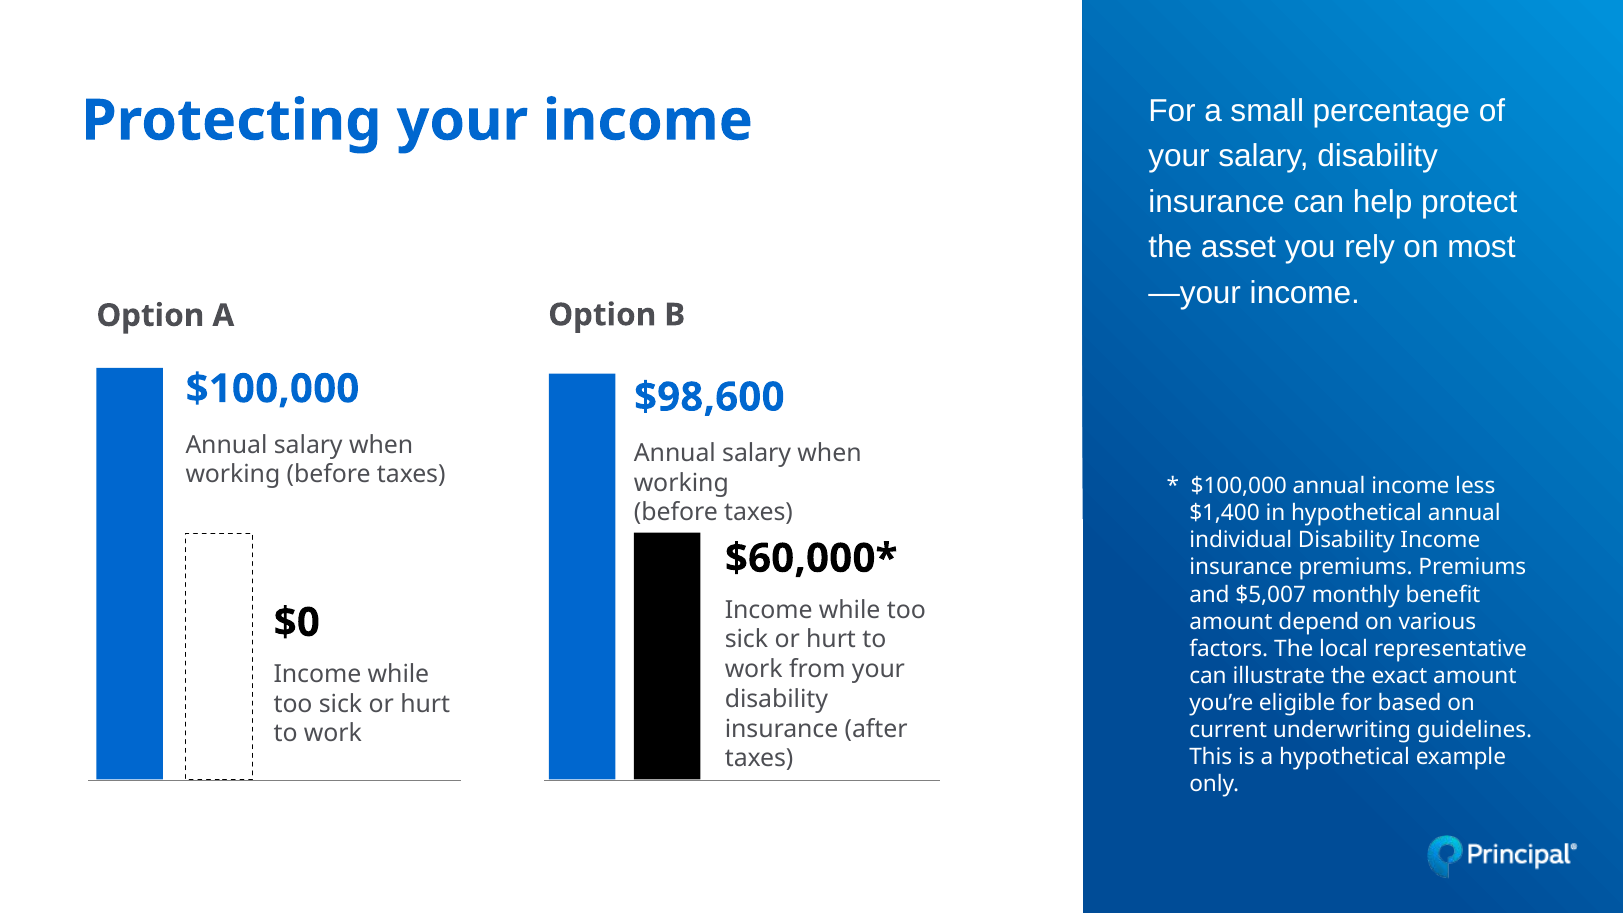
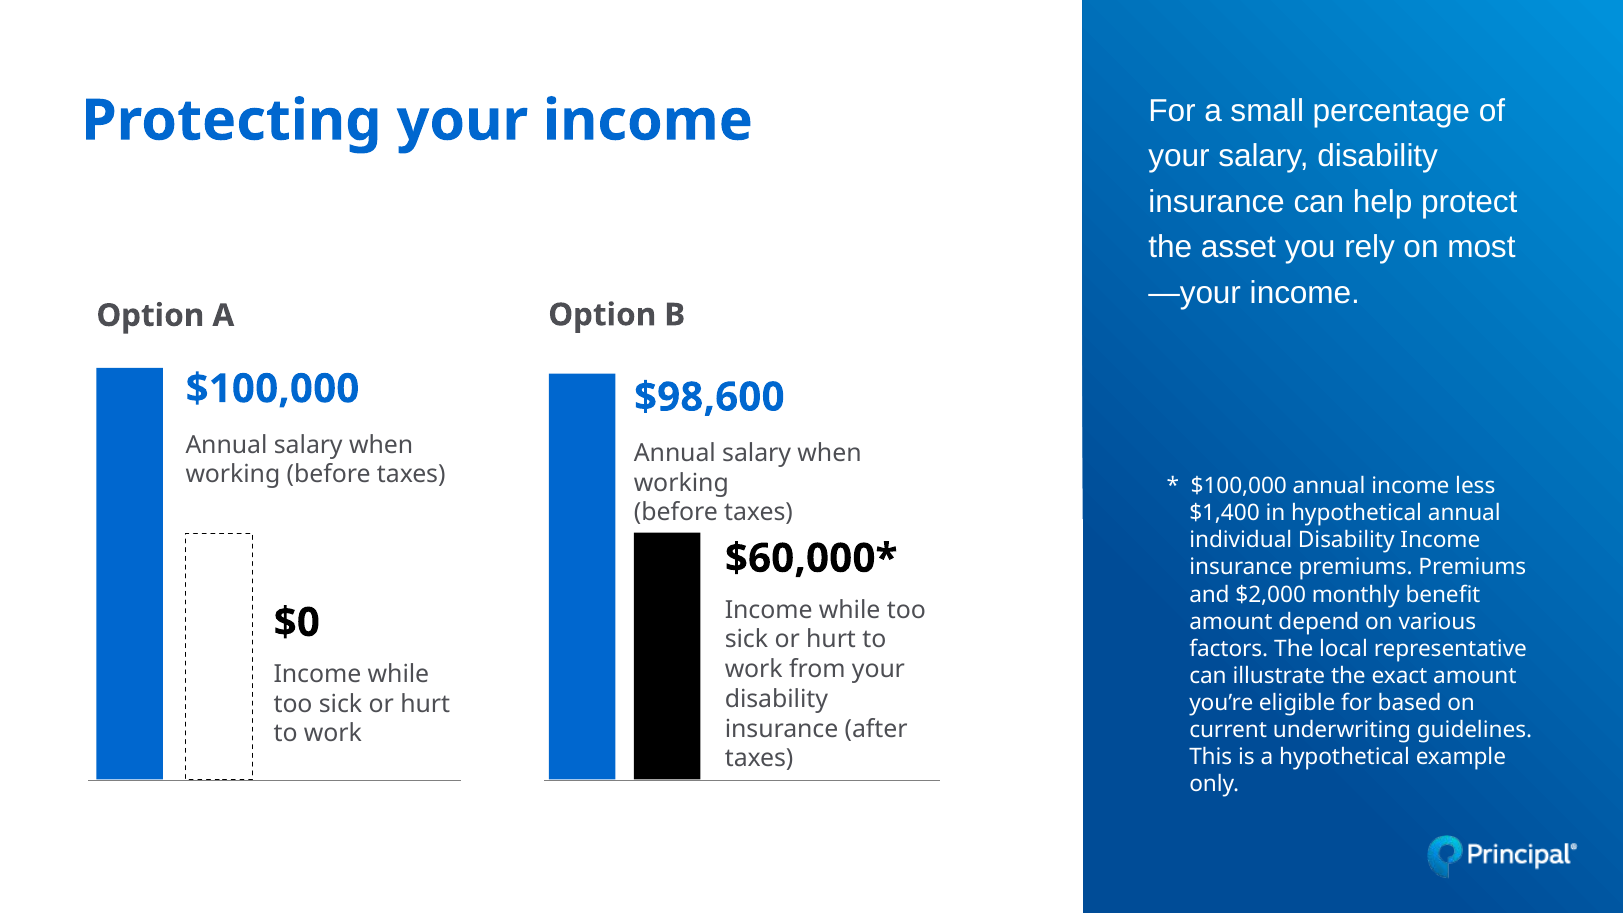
$5,007: $5,007 -> $2,000
